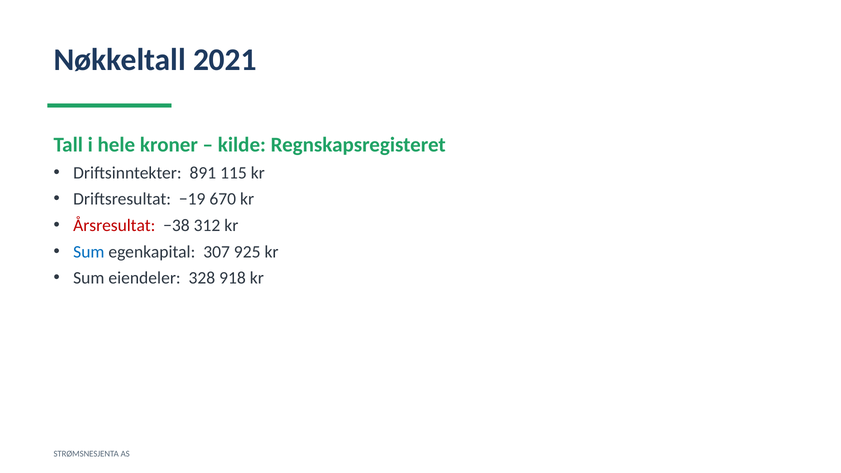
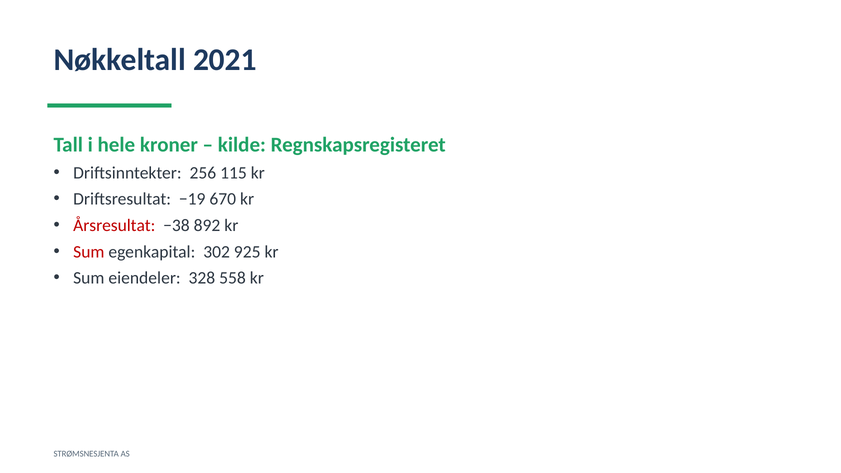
891: 891 -> 256
312: 312 -> 892
Sum at (89, 252) colour: blue -> red
307: 307 -> 302
918: 918 -> 558
